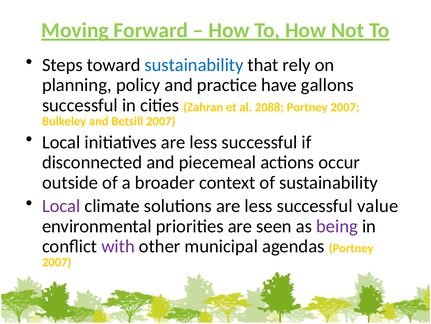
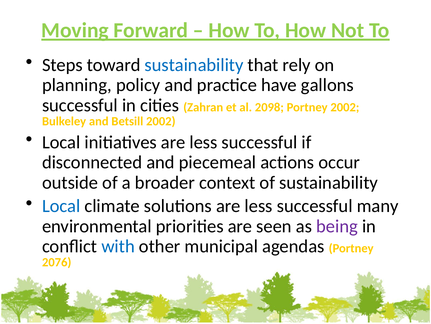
2088: 2088 -> 2098
2007 at (345, 107): 2007 -> 2002
Betsill 2007: 2007 -> 2002
Local at (61, 206) colour: purple -> blue
value: value -> many
with colour: purple -> blue
2007 at (57, 262): 2007 -> 2076
